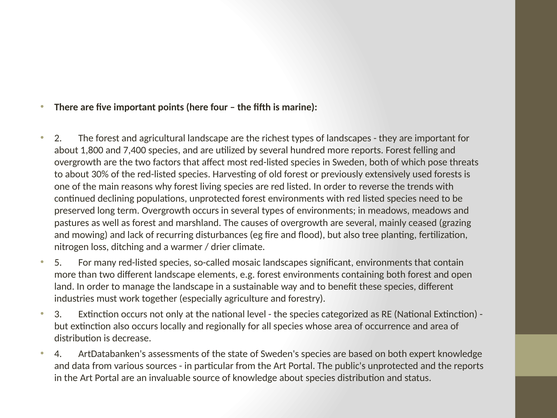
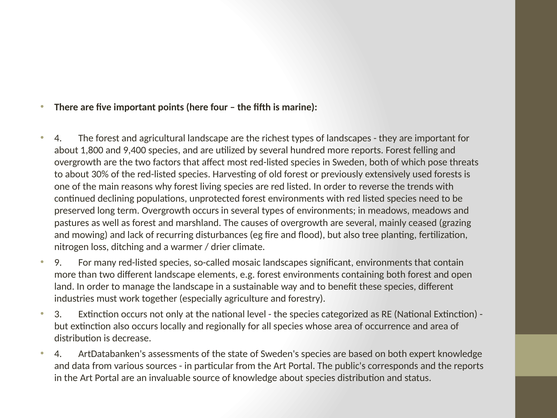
2 at (58, 138): 2 -> 4
7,400: 7,400 -> 9,400
5: 5 -> 9
public's unprotected: unprotected -> corresponds
